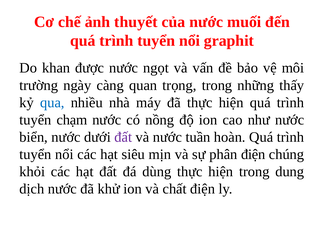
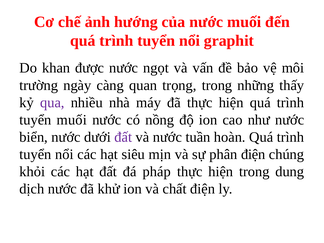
thuyết: thuyết -> hướng
qua colour: blue -> purple
tuyển chạm: chạm -> muối
dùng: dùng -> pháp
